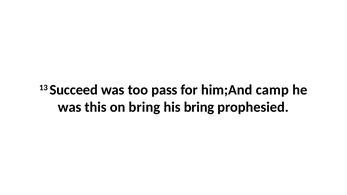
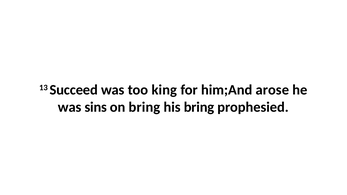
pass: pass -> king
camp: camp -> arose
this: this -> sins
